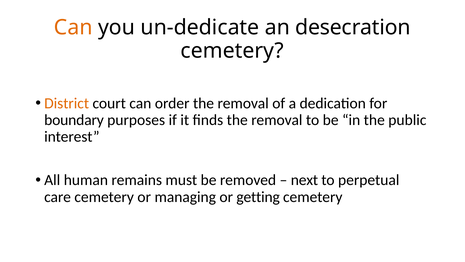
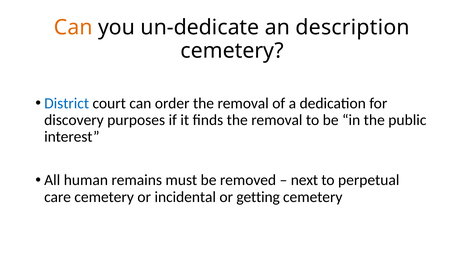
desecration: desecration -> description
District colour: orange -> blue
boundary: boundary -> discovery
managing: managing -> incidental
